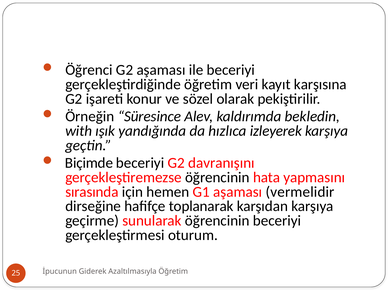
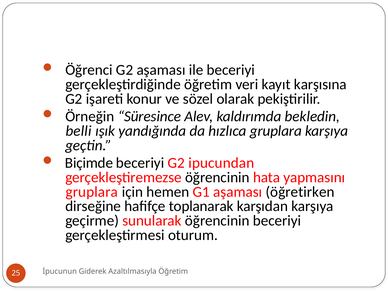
with: with -> belli
hızlıca izleyerek: izleyerek -> gruplara
davranışını: davranışını -> ipucundan
sırasında at (92, 192): sırasında -> gruplara
vermelidir: vermelidir -> öğretirken
